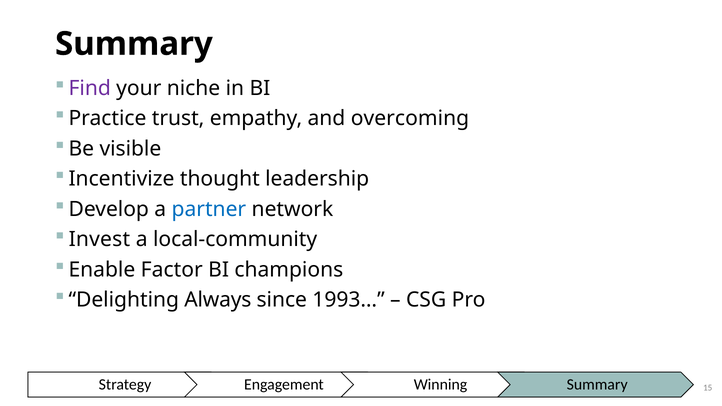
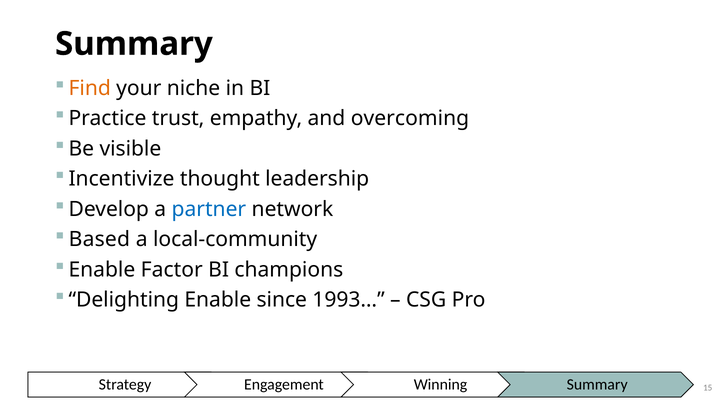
Find colour: purple -> orange
Invest: Invest -> Based
Delighting Always: Always -> Enable
